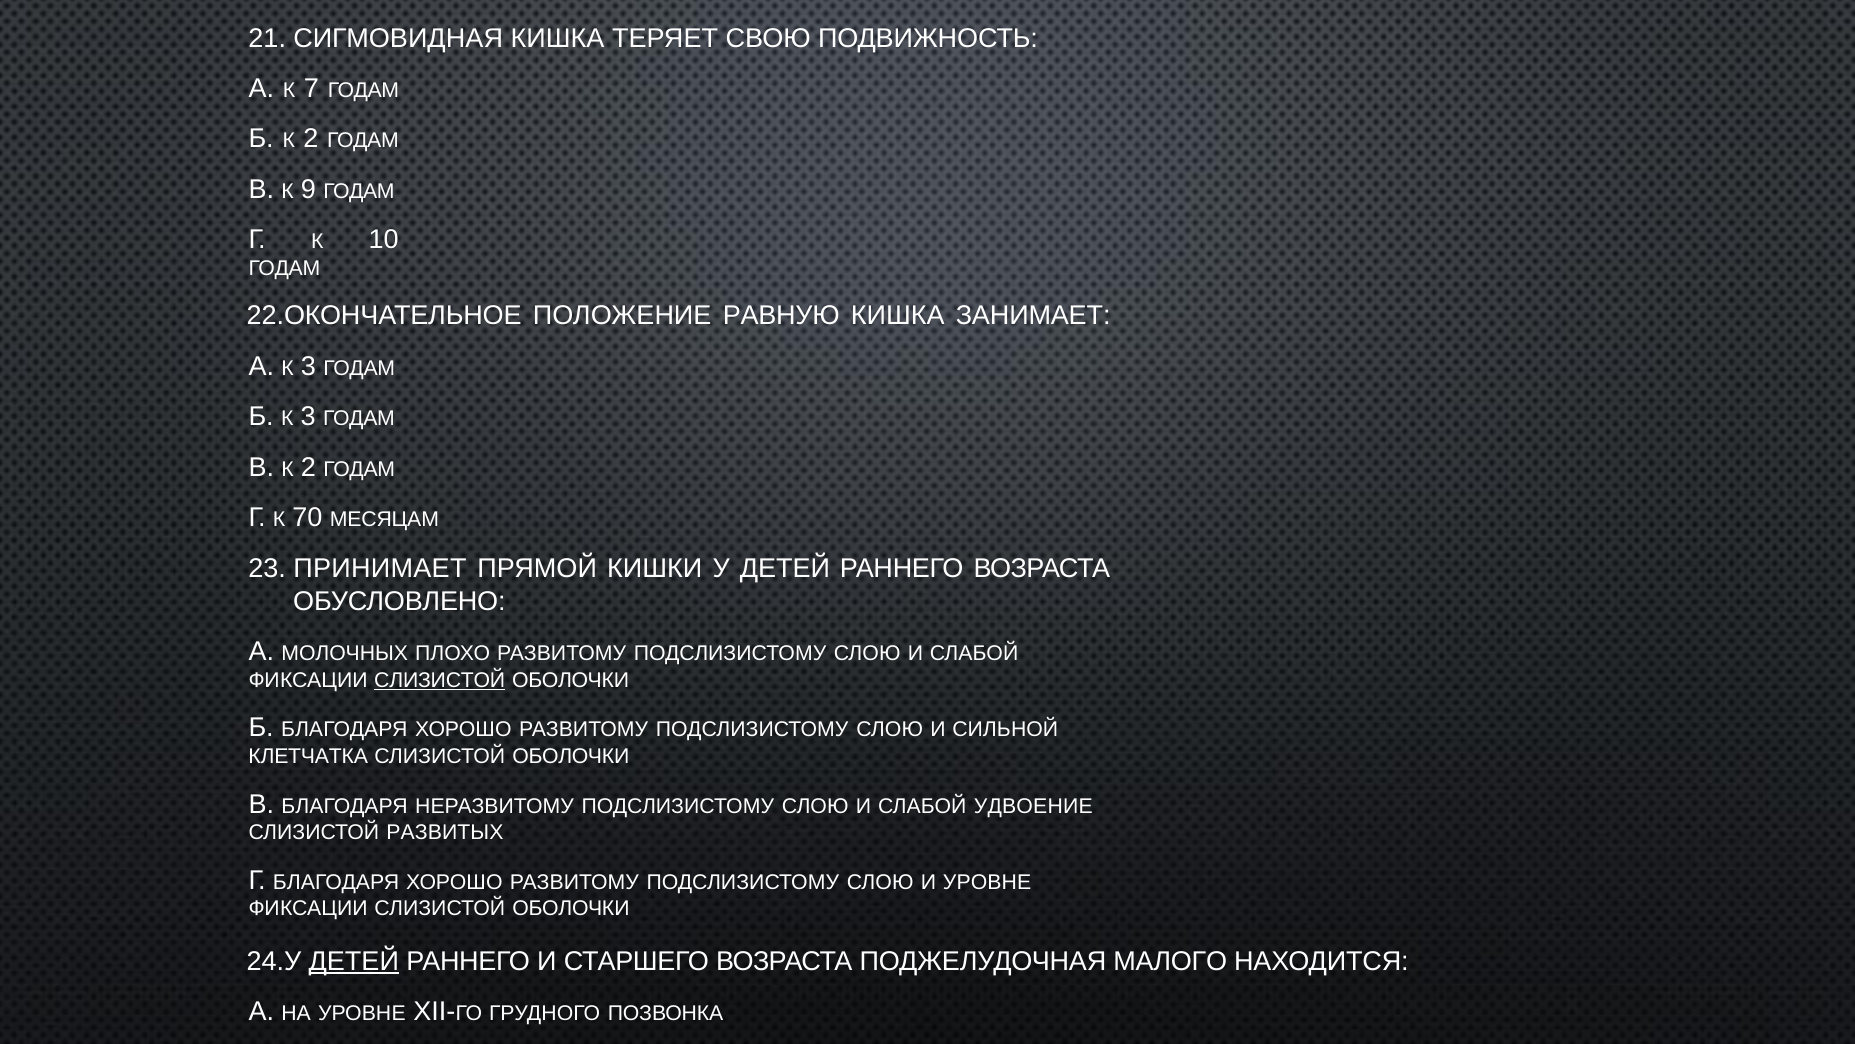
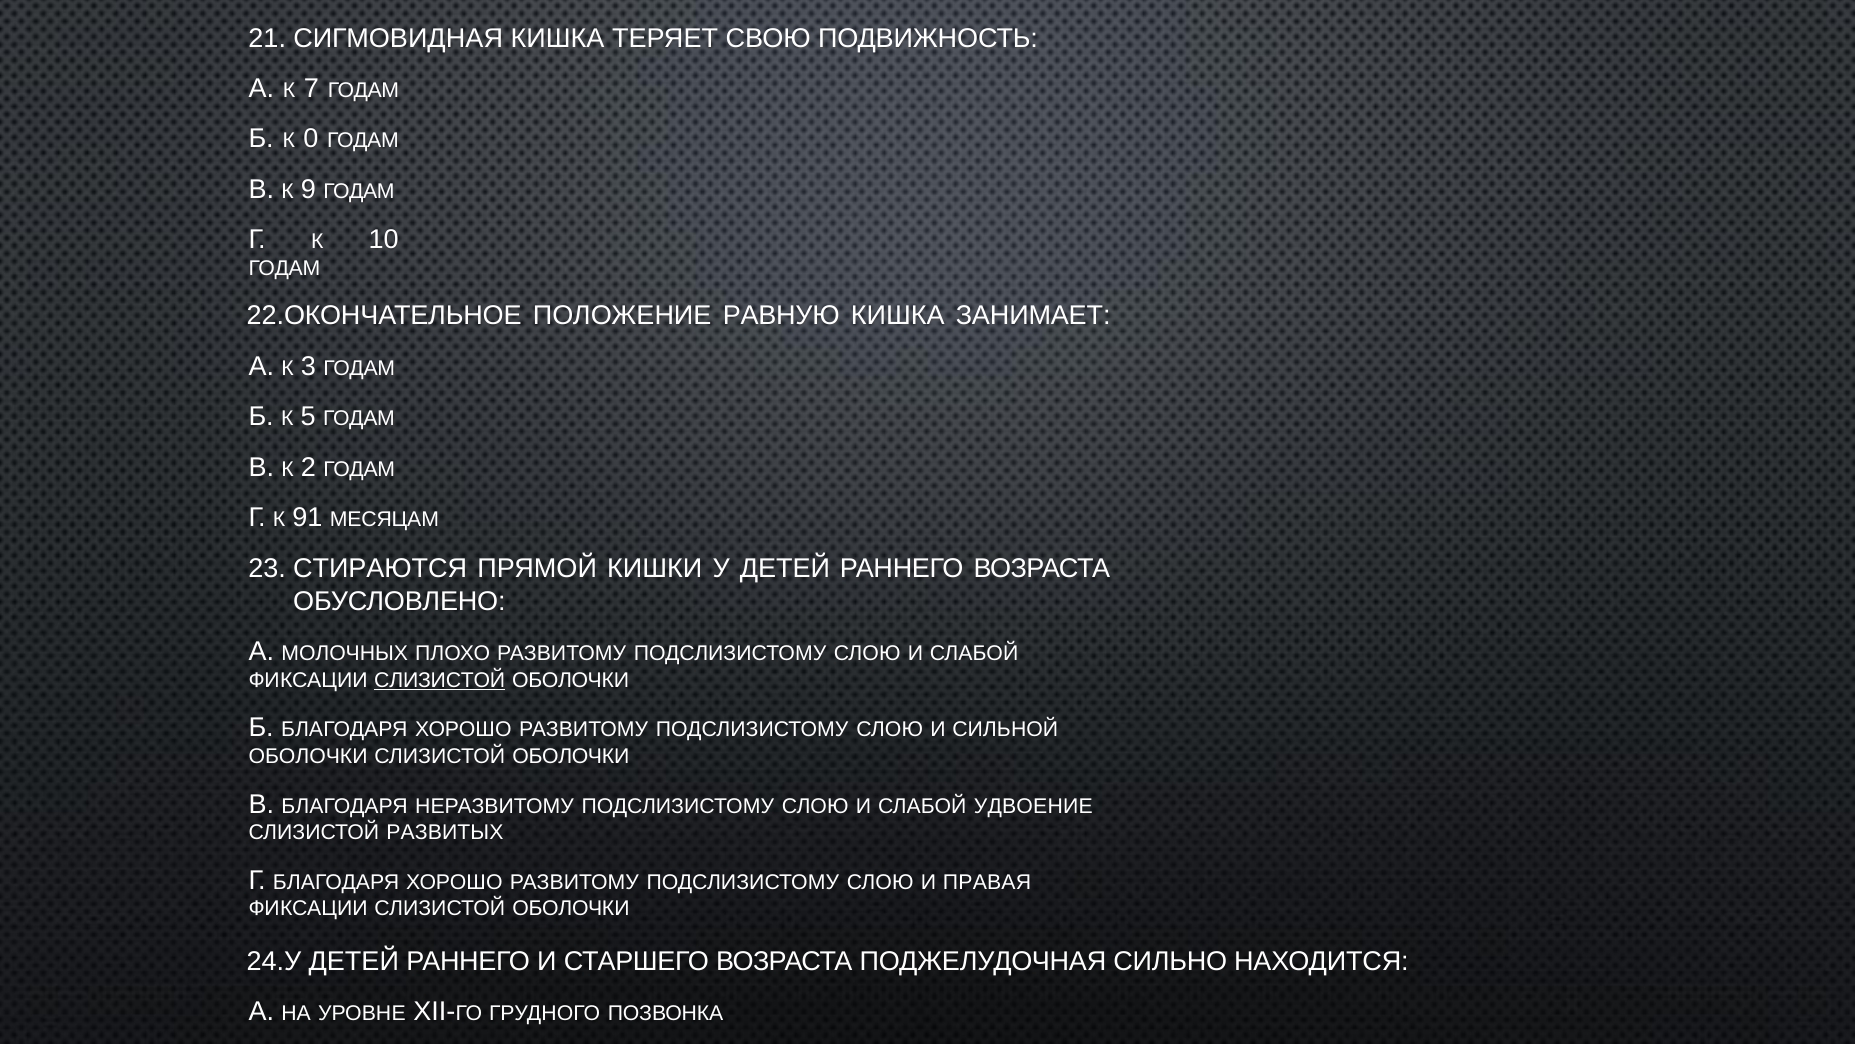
Б К 2: 2 -> 0
Б К 3: 3 -> 5
70: 70 -> 91
ПРИНИМАЕТ: ПРИНИМАЕТ -> СТИРАЮТСЯ
КЛЕТЧАТКА at (308, 756): КЛЕТЧАТКА -> ОБОЛОЧКИ
И УРОВНЕ: УРОВНЕ -> ПРАВАЯ
ДЕТЕЙ at (354, 961) underline: present -> none
МАЛОГО: МАЛОГО -> СИЛЬНО
